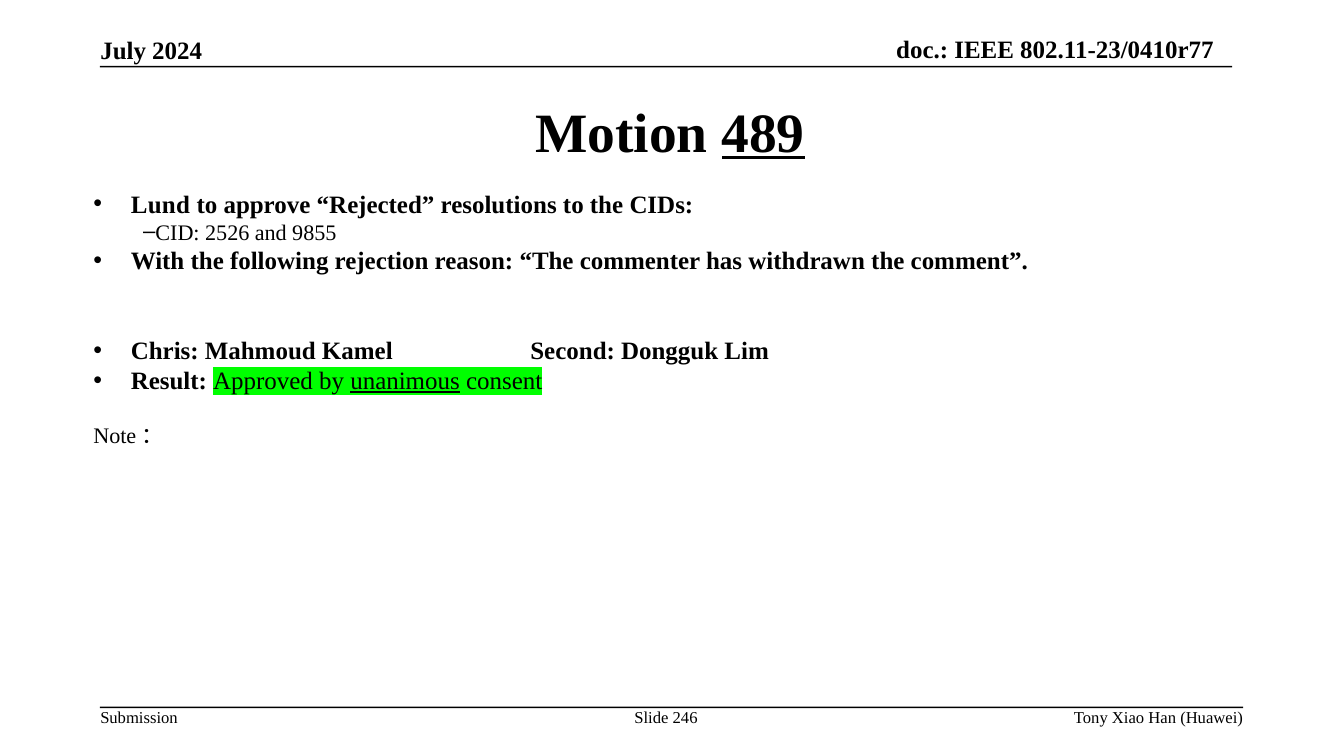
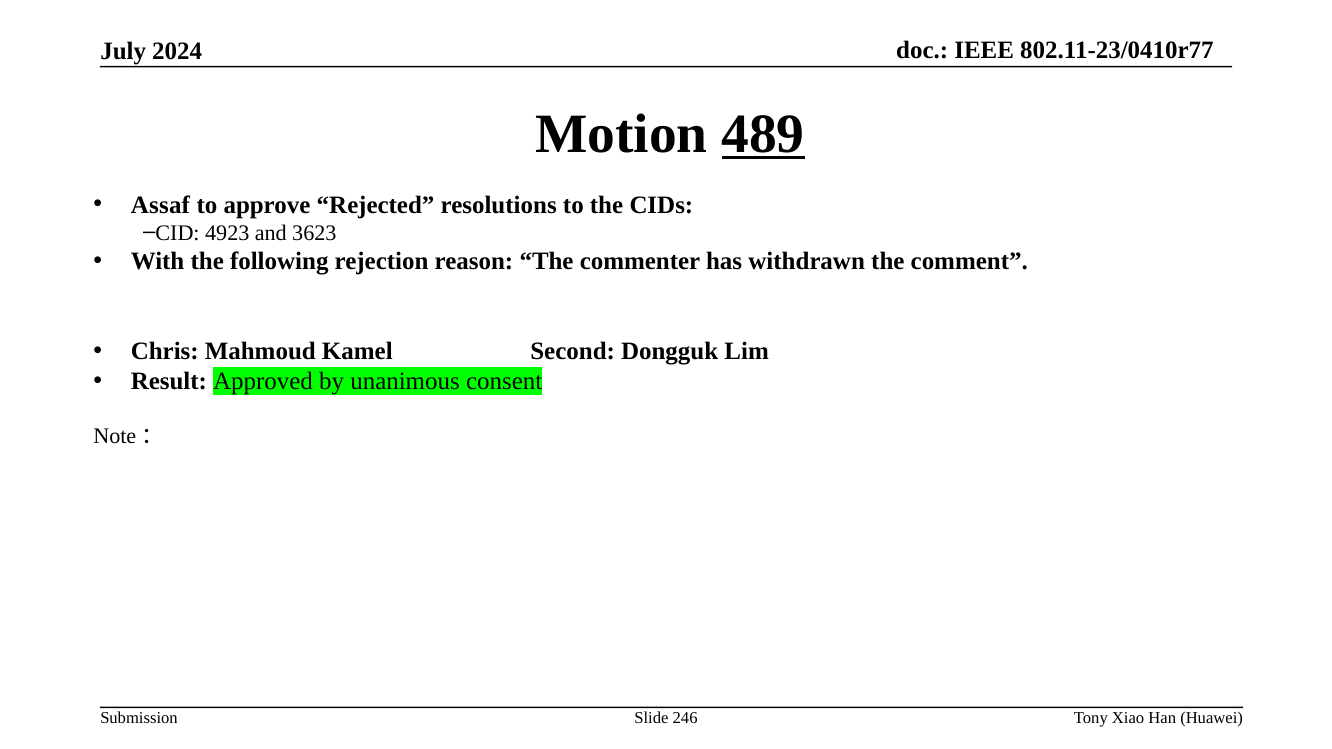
Lund: Lund -> Assaf
2526: 2526 -> 4923
9855: 9855 -> 3623
unanimous underline: present -> none
